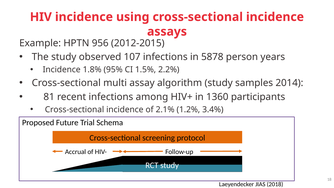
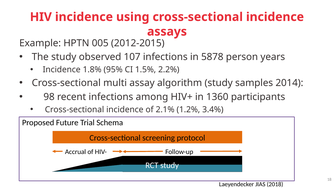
956: 956 -> 005
81: 81 -> 98
